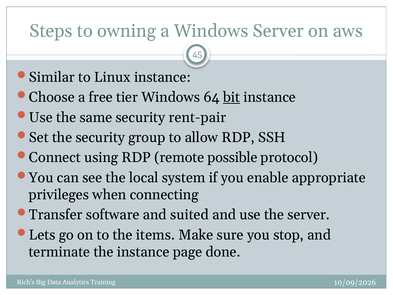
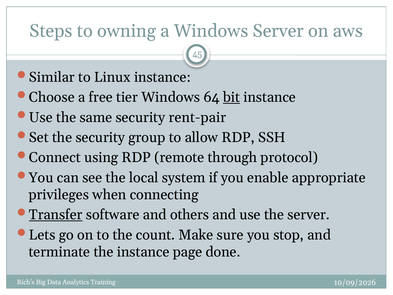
possible: possible -> through
Transfer underline: none -> present
suited: suited -> others
items: items -> count
